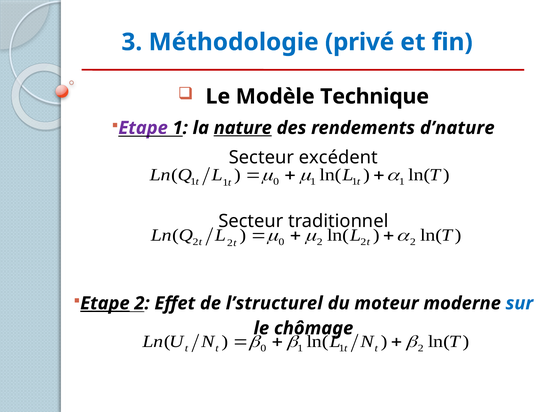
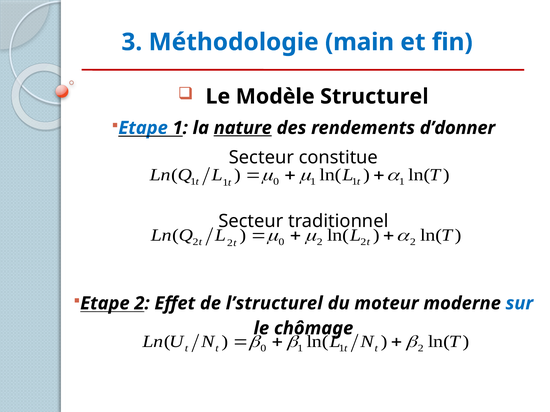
privé: privé -> main
Technique: Technique -> Structurel
Etape at (143, 128) colour: purple -> blue
d’nature: d’nature -> d’donner
excédent: excédent -> constitue
Etape at (105, 304) underline: present -> none
